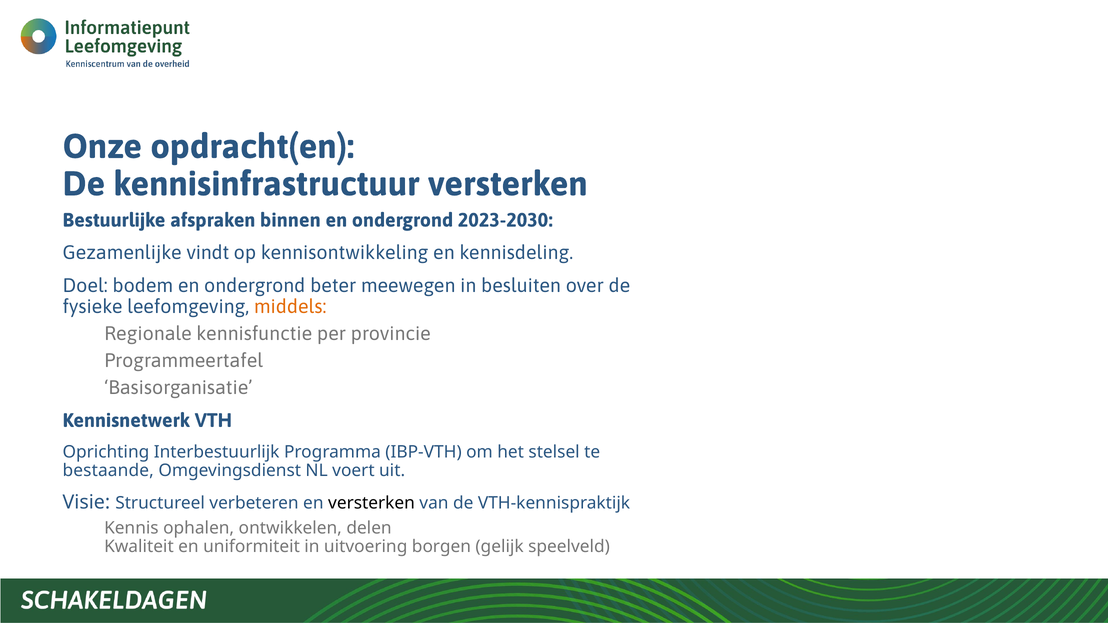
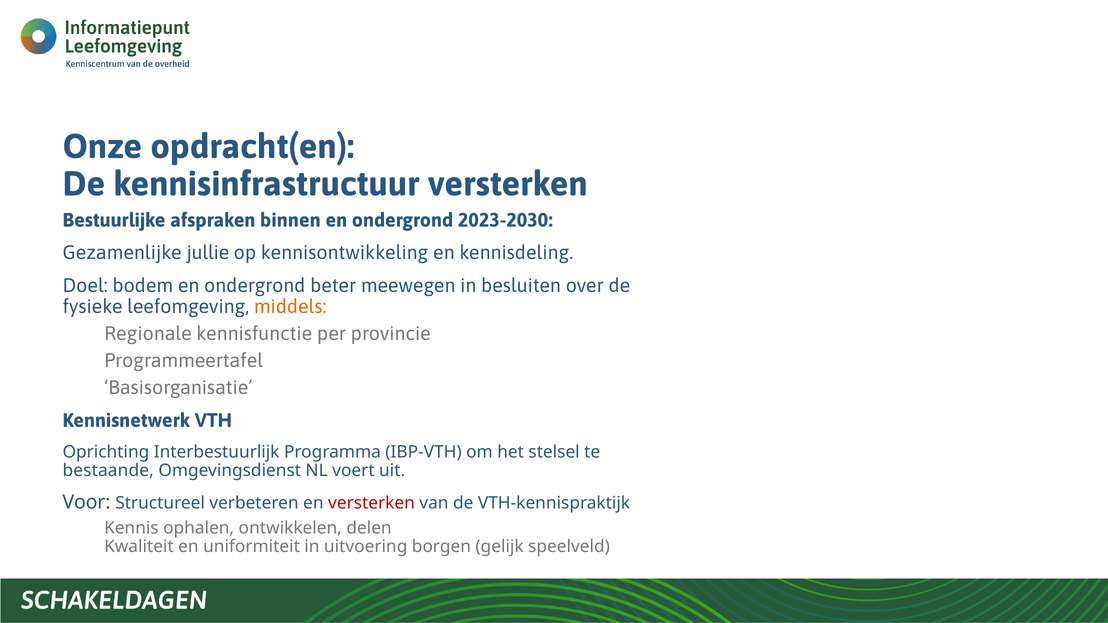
vindt: vindt -> jullie
Visie: Visie -> Voor
versterken at (372, 503) colour: black -> red
